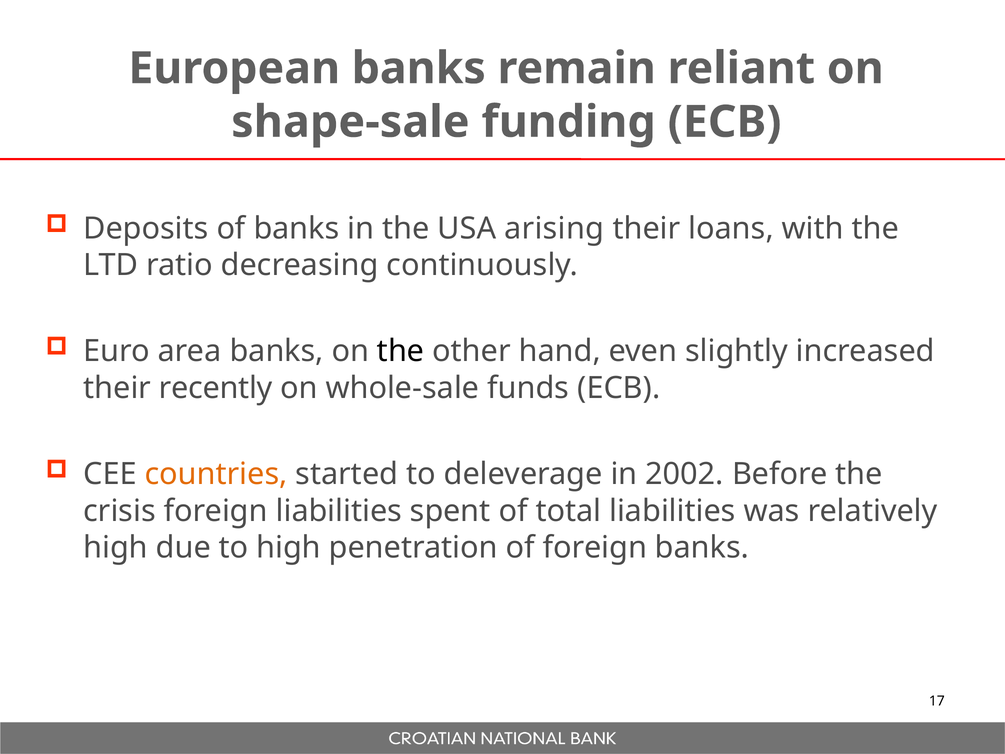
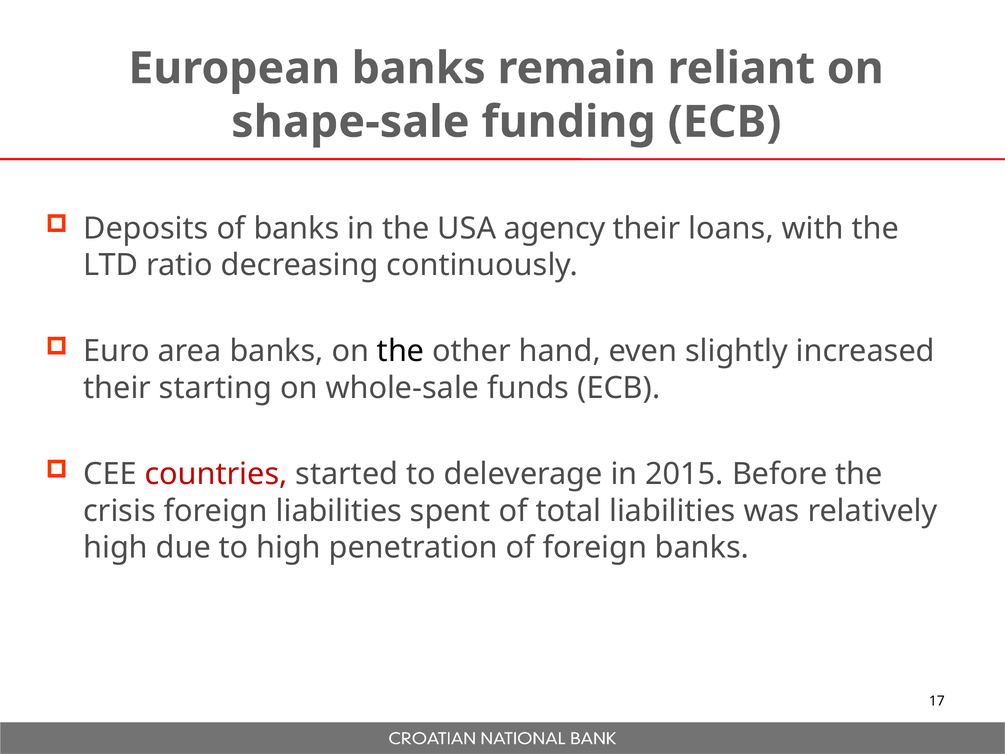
arising: arising -> agency
recently: recently -> starting
countries colour: orange -> red
2002: 2002 -> 2015
